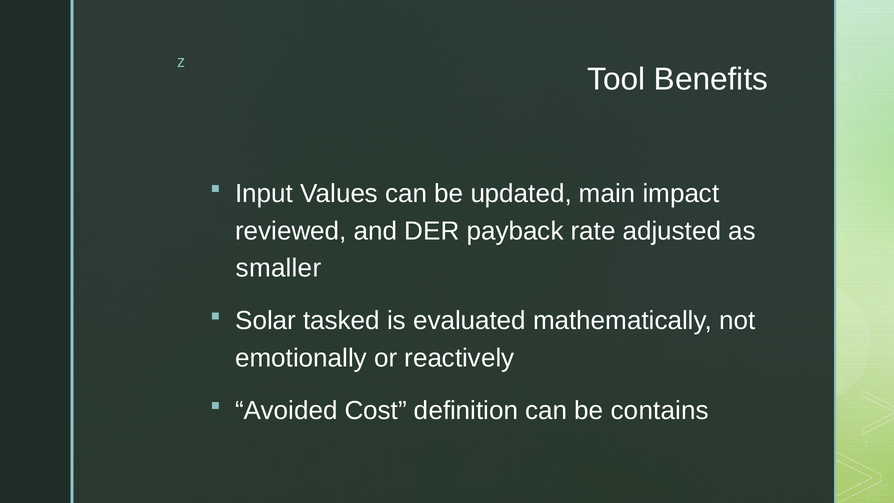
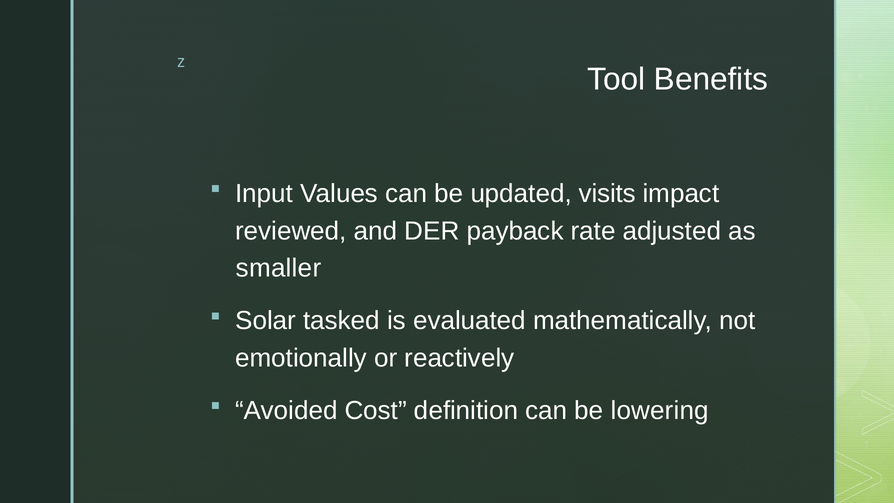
main: main -> visits
contains: contains -> lowering
